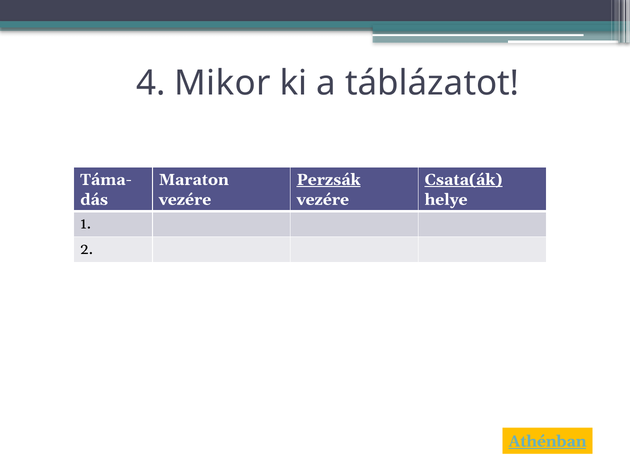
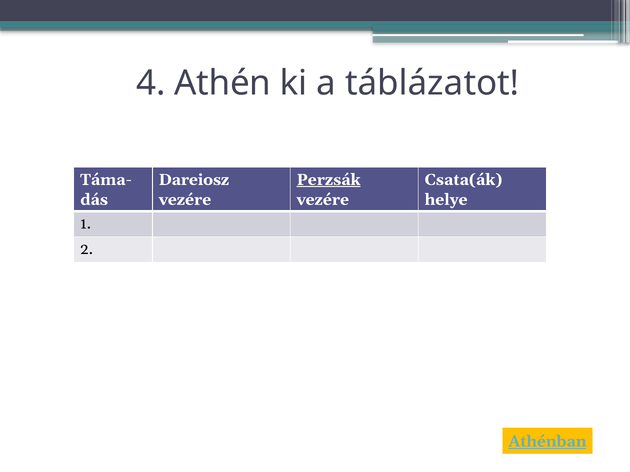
Mikor: Mikor -> Athén
Maraton: Maraton -> Dareiosz
Csata(ák underline: present -> none
